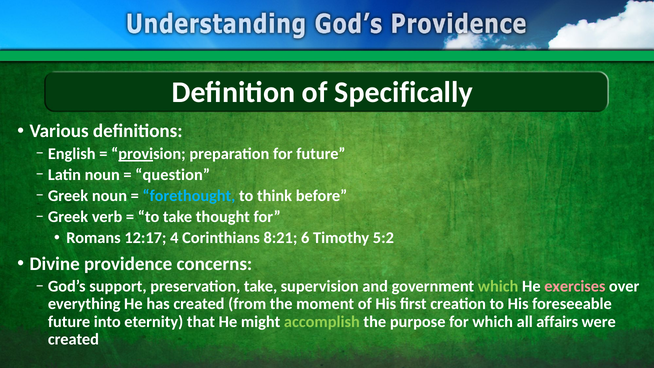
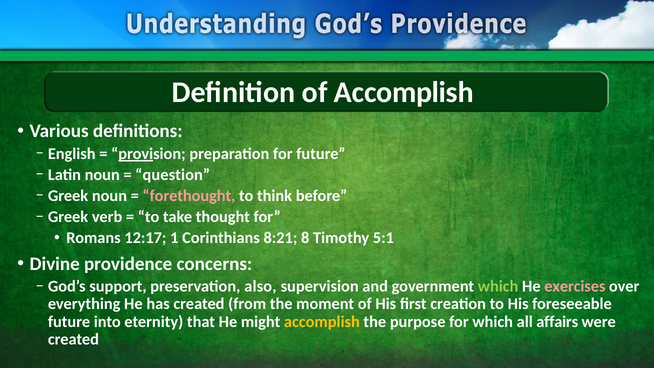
of Specifically: Specifically -> Accomplish
forethought colour: light blue -> pink
4: 4 -> 1
6: 6 -> 8
5:2: 5:2 -> 5:1
preservation take: take -> also
accomplish at (322, 322) colour: light green -> yellow
